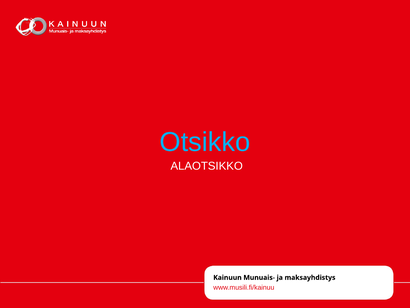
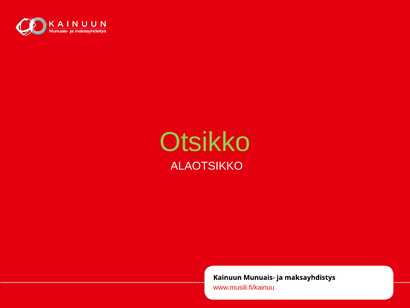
Otsikko colour: light blue -> light green
